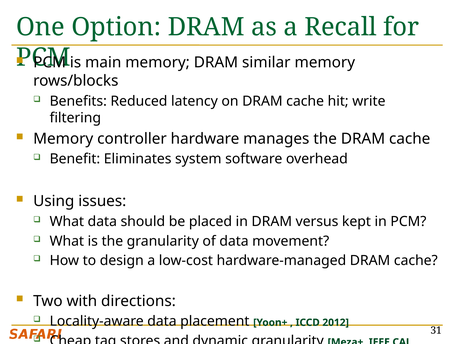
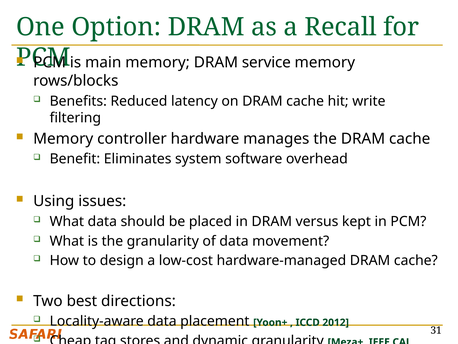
similar: similar -> service
with: with -> best
